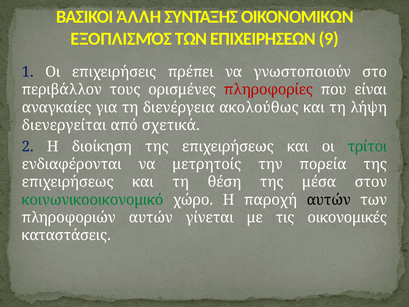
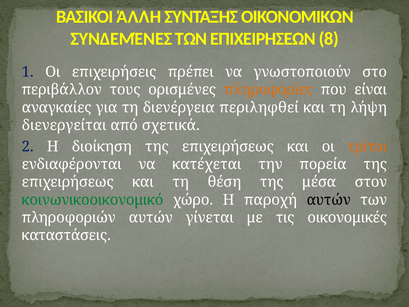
ΕΞΟΠΛΙΣΜΌΣ: ΕΞΟΠΛΙΣΜΌΣ -> ΣΥΝΔΕΜΈΝΕΣ
9: 9 -> 8
πληροφορίες colour: red -> orange
ακολούθως: ακολούθως -> περιληφθεί
τρίτοι colour: green -> orange
μετρητοίς: μετρητοίς -> κατέχεται
